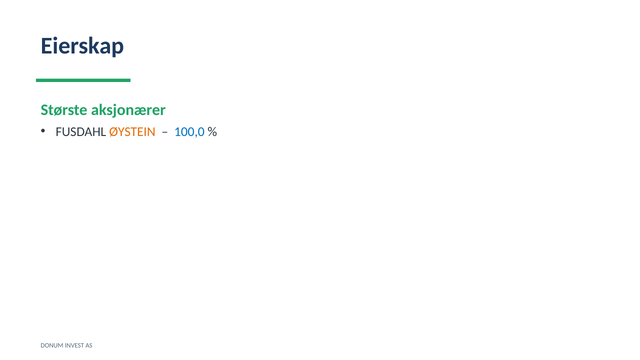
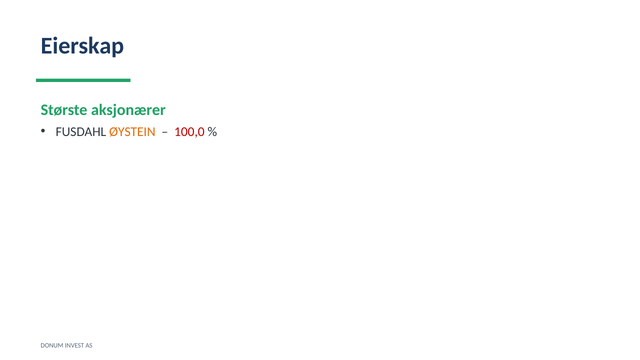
100,0 colour: blue -> red
